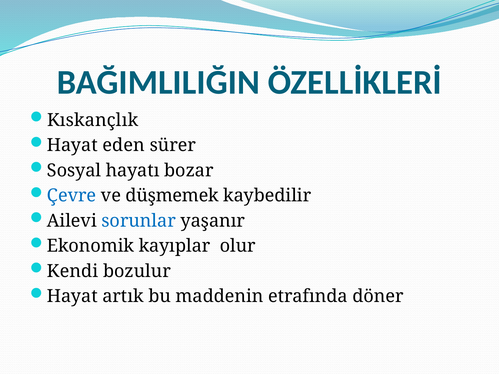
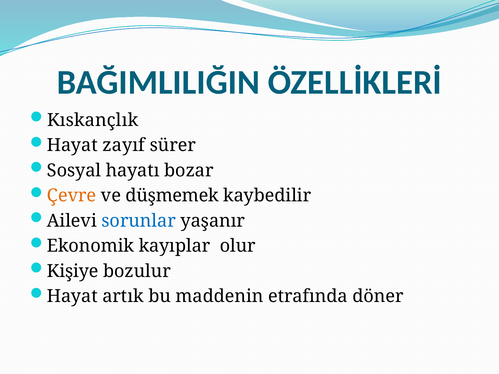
eden: eden -> zayıf
Çevre colour: blue -> orange
Kendi: Kendi -> Kişiye
